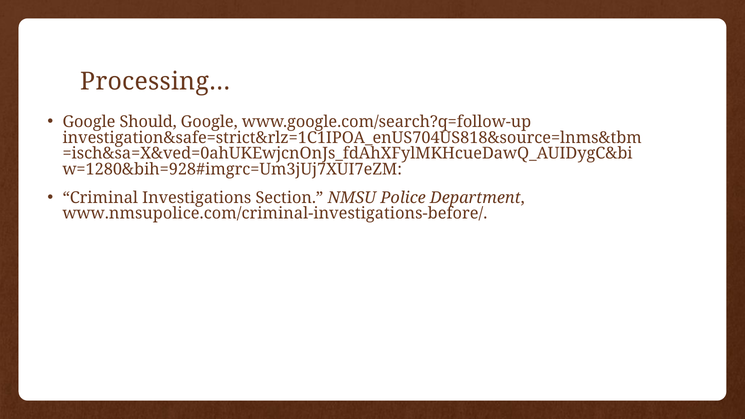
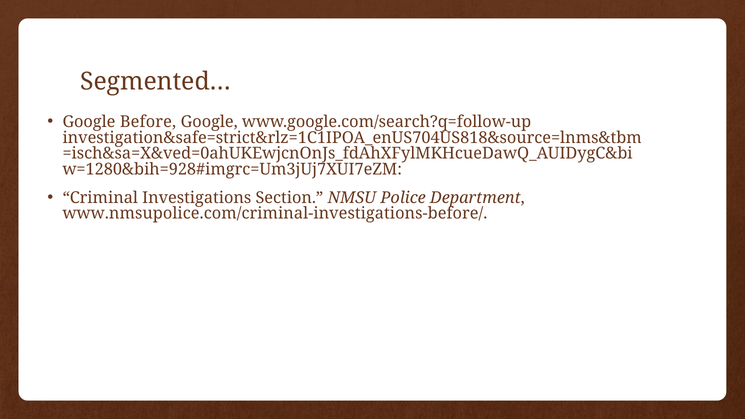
Processing…: Processing… -> Segmented…
Should: Should -> Before
